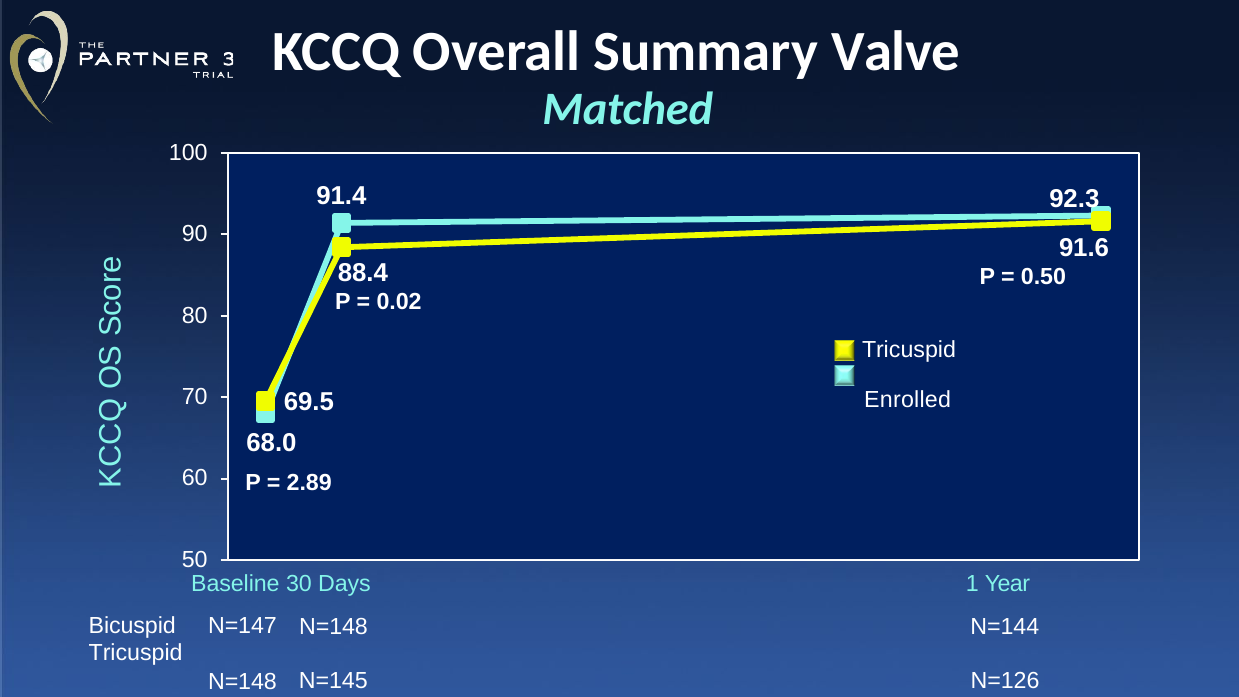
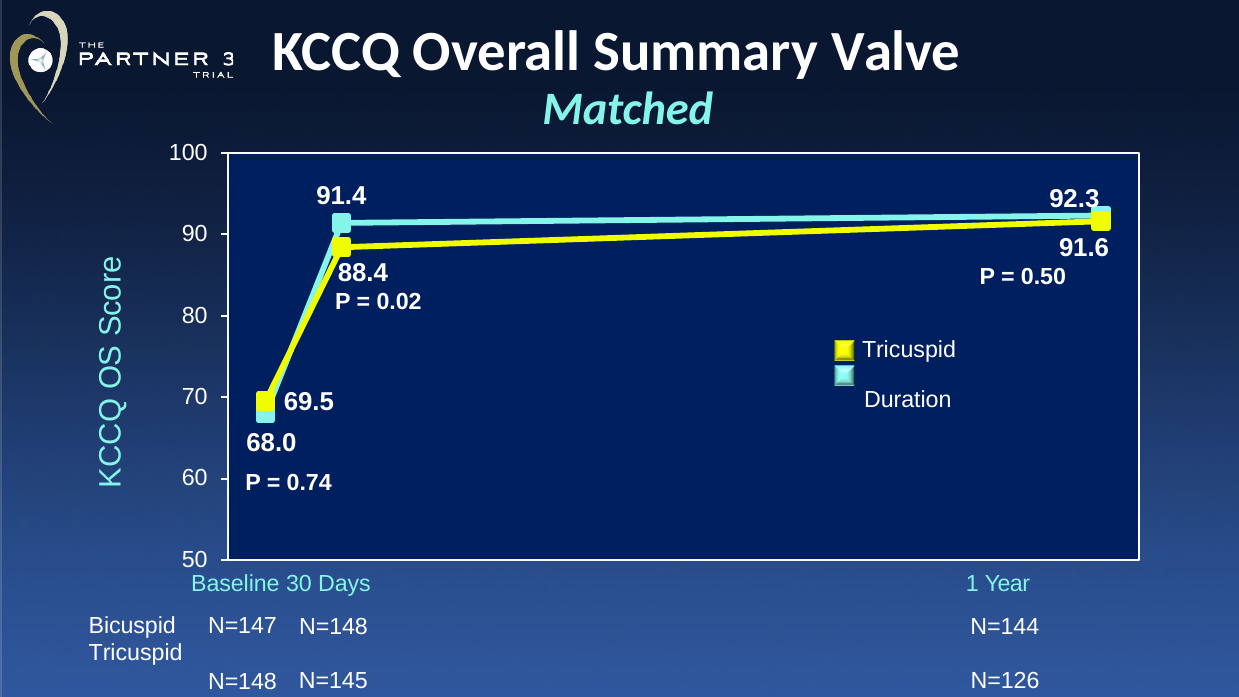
Enrolled: Enrolled -> Duration
2.89: 2.89 -> 0.74
